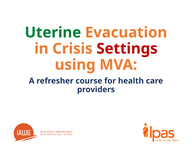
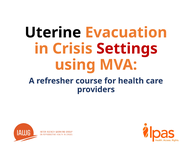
Uterine colour: green -> black
